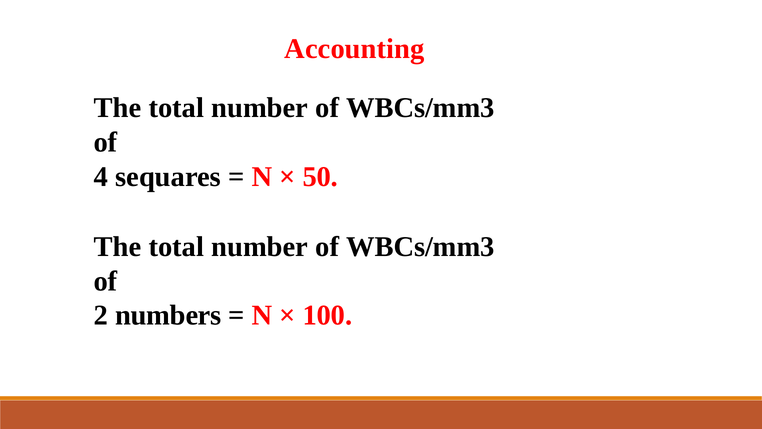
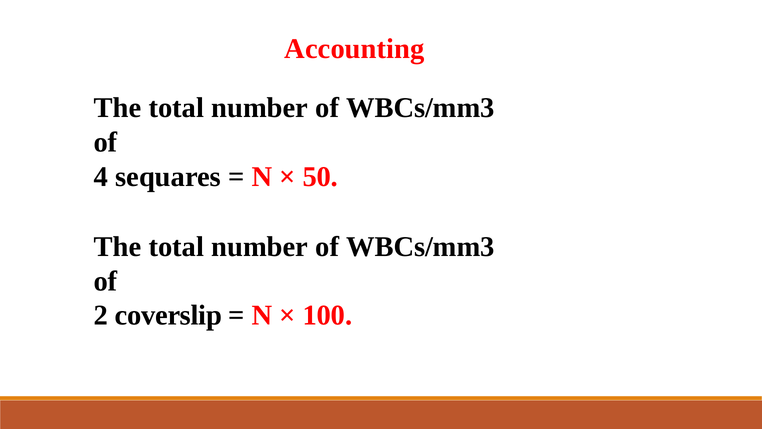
numbers: numbers -> coverslip
